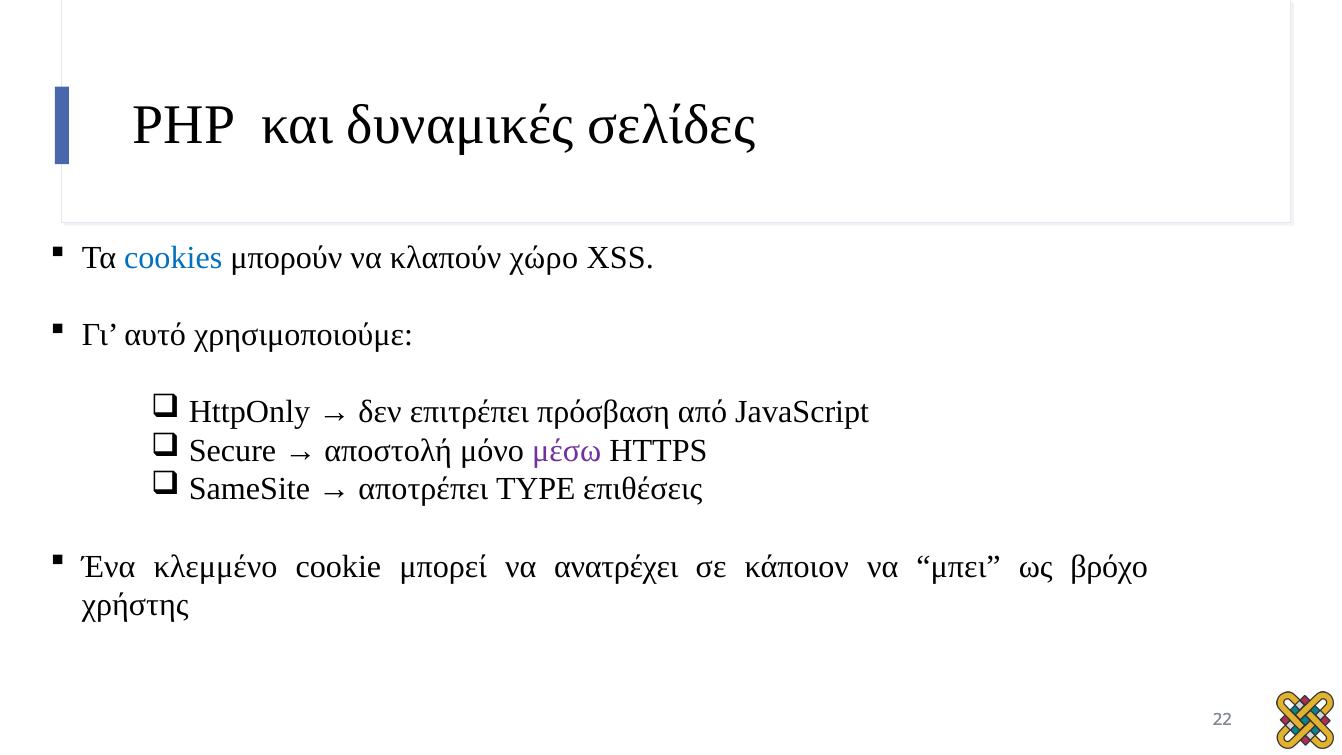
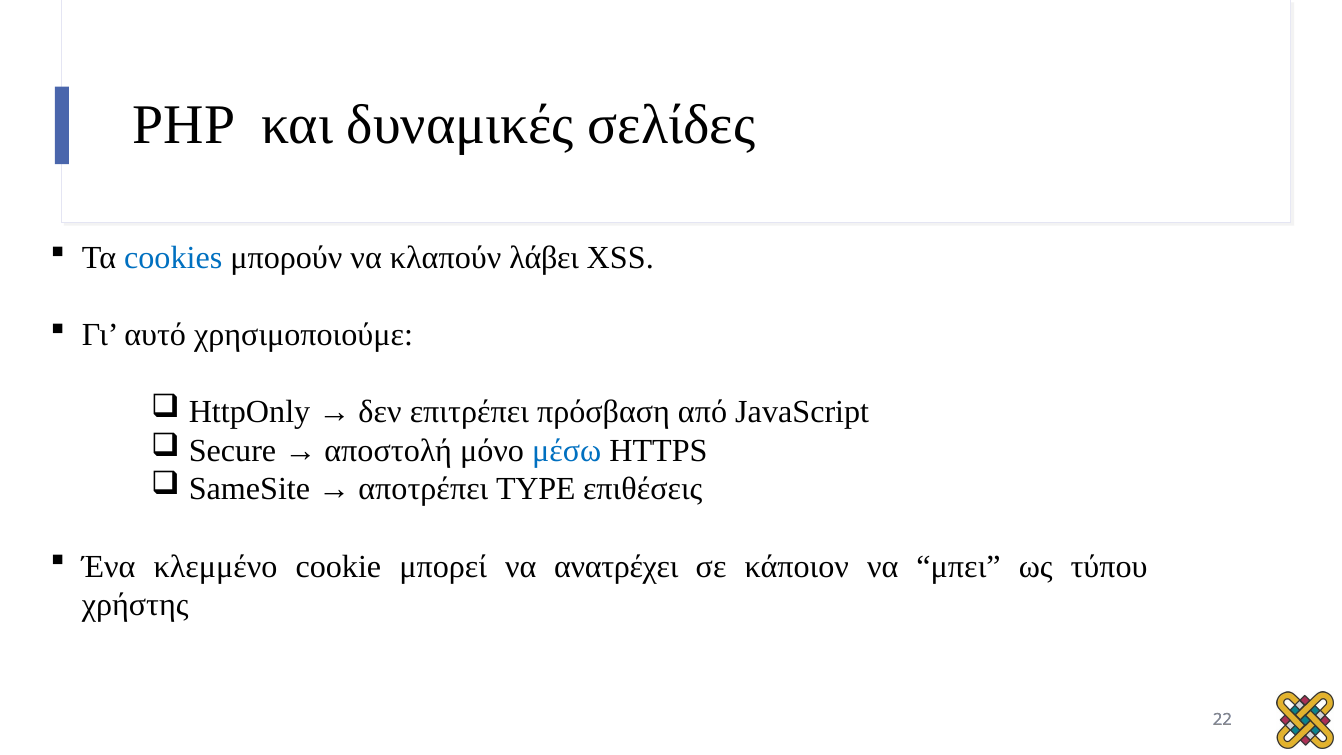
χώρο: χώρο -> λάβει
μέσω colour: purple -> blue
βρόχο: βρόχο -> τύπου
